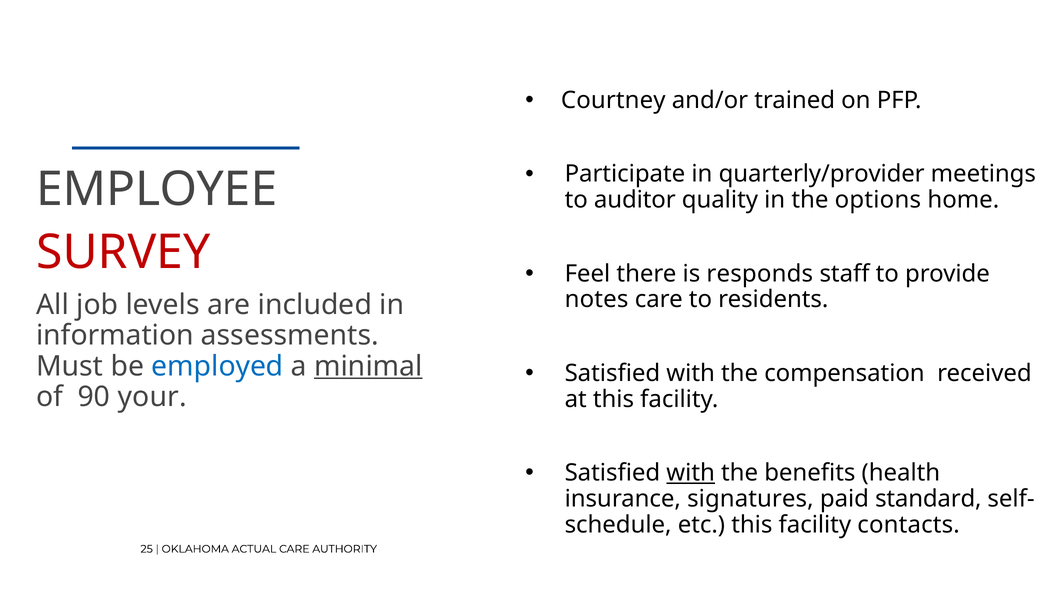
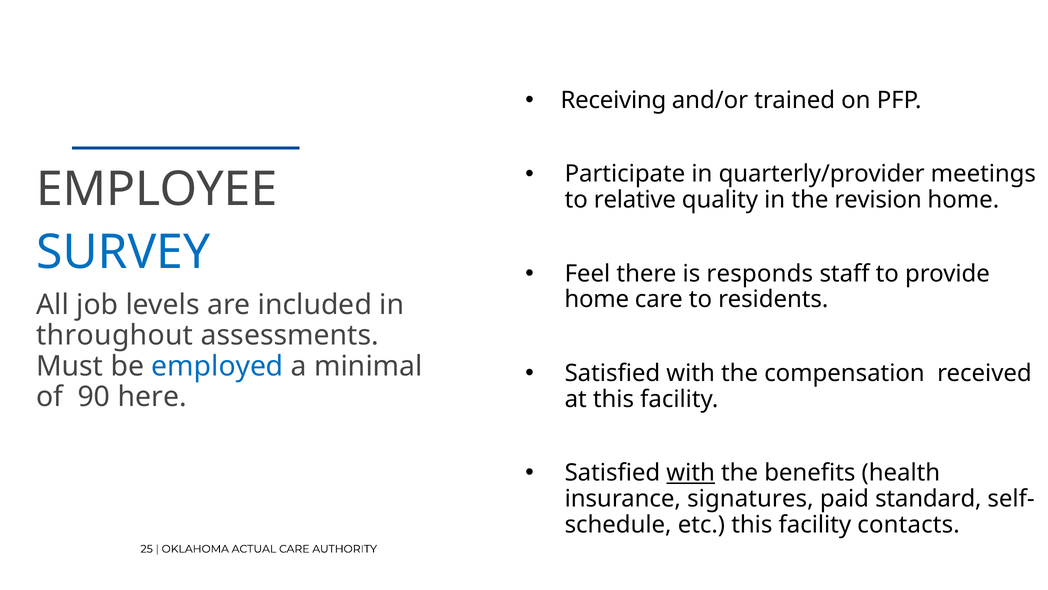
Courtney: Courtney -> Receiving
auditor: auditor -> relative
options: options -> revision
SURVEY colour: red -> blue
notes at (597, 299): notes -> home
information: information -> throughout
minimal underline: present -> none
your: your -> here
